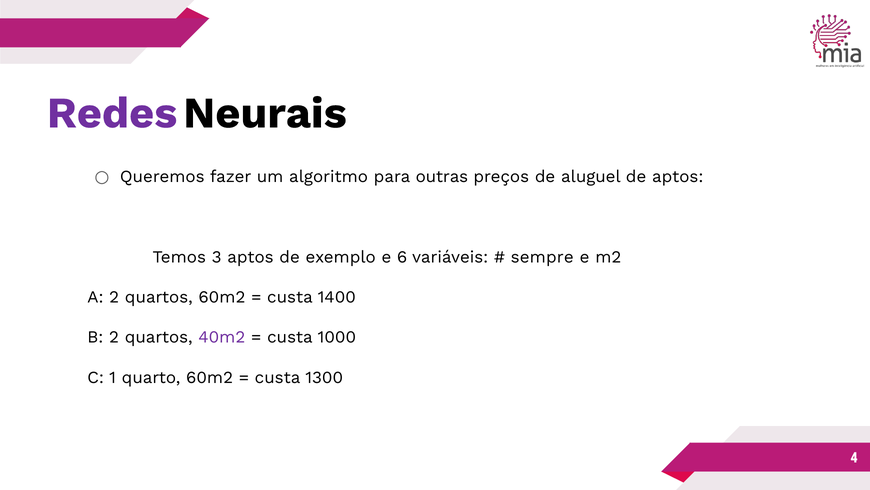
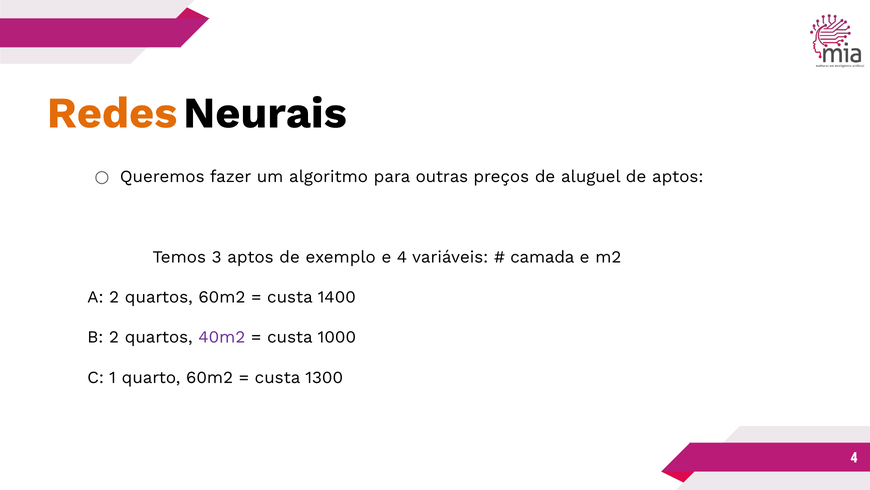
Redes colour: purple -> orange
e 6: 6 -> 4
sempre: sempre -> camada
